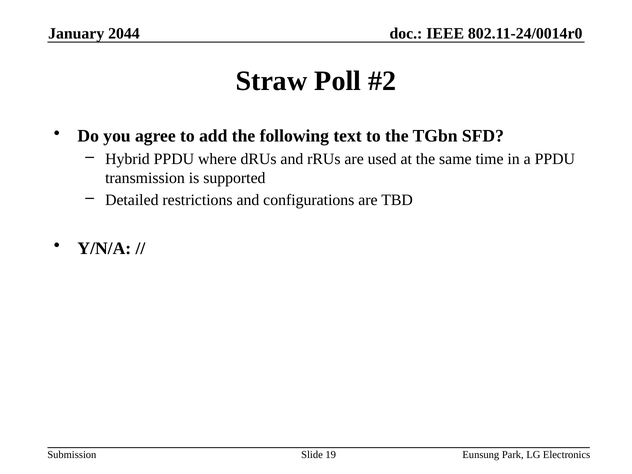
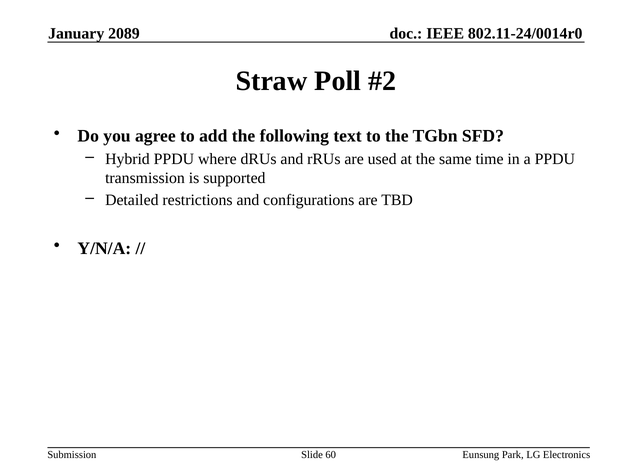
2044: 2044 -> 2089
19: 19 -> 60
